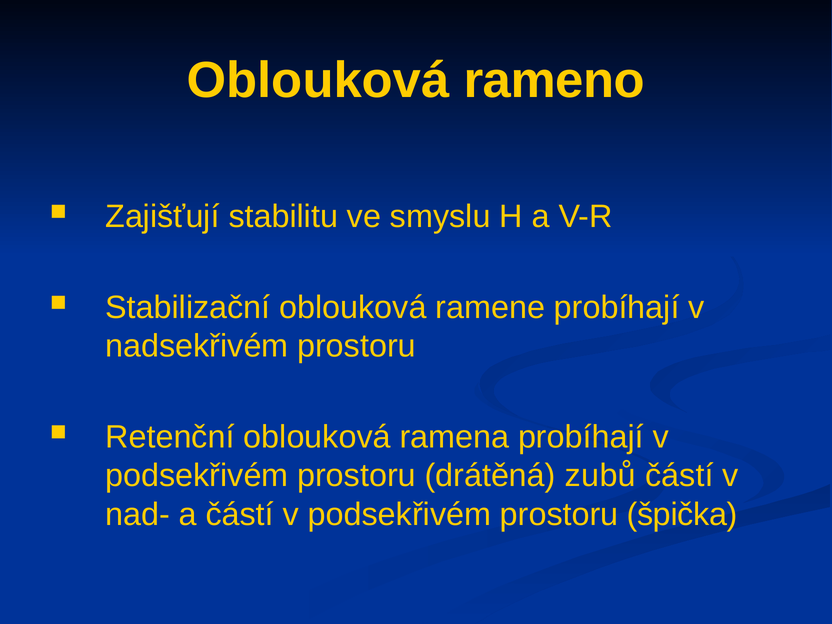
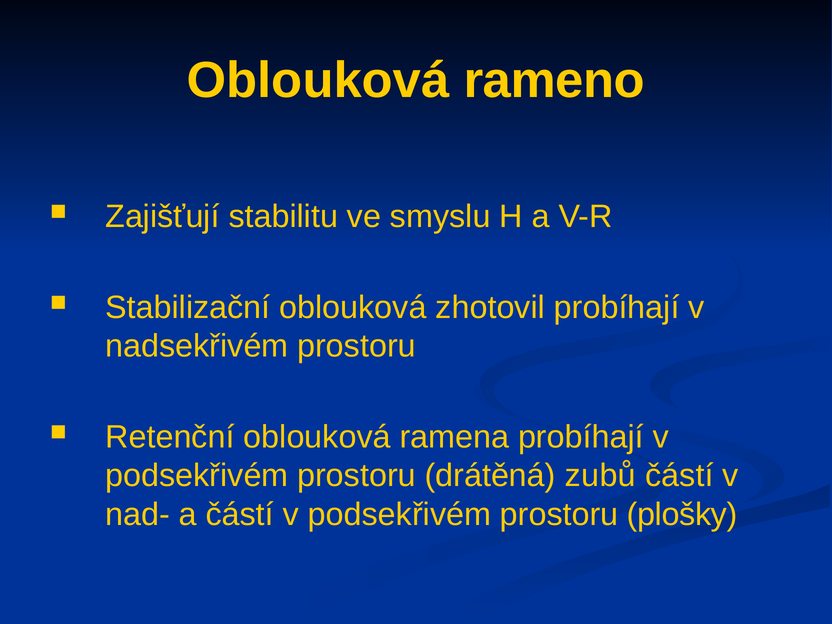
ramene: ramene -> zhotovil
špička: špička -> plošky
